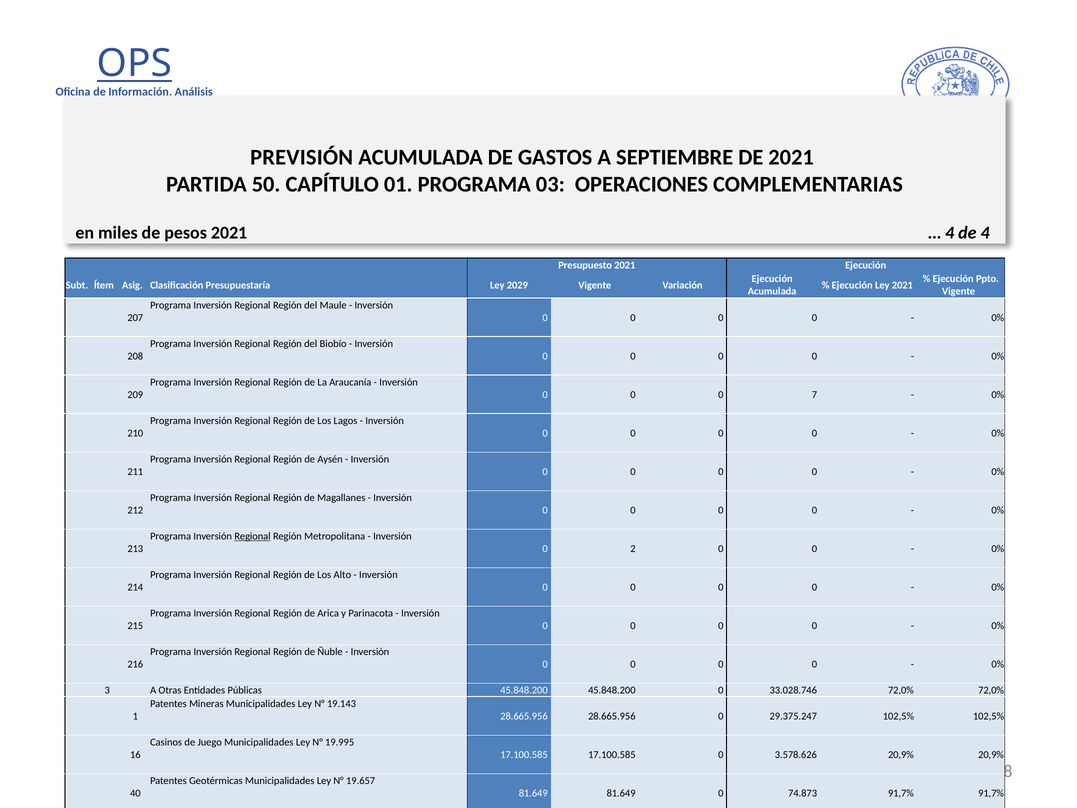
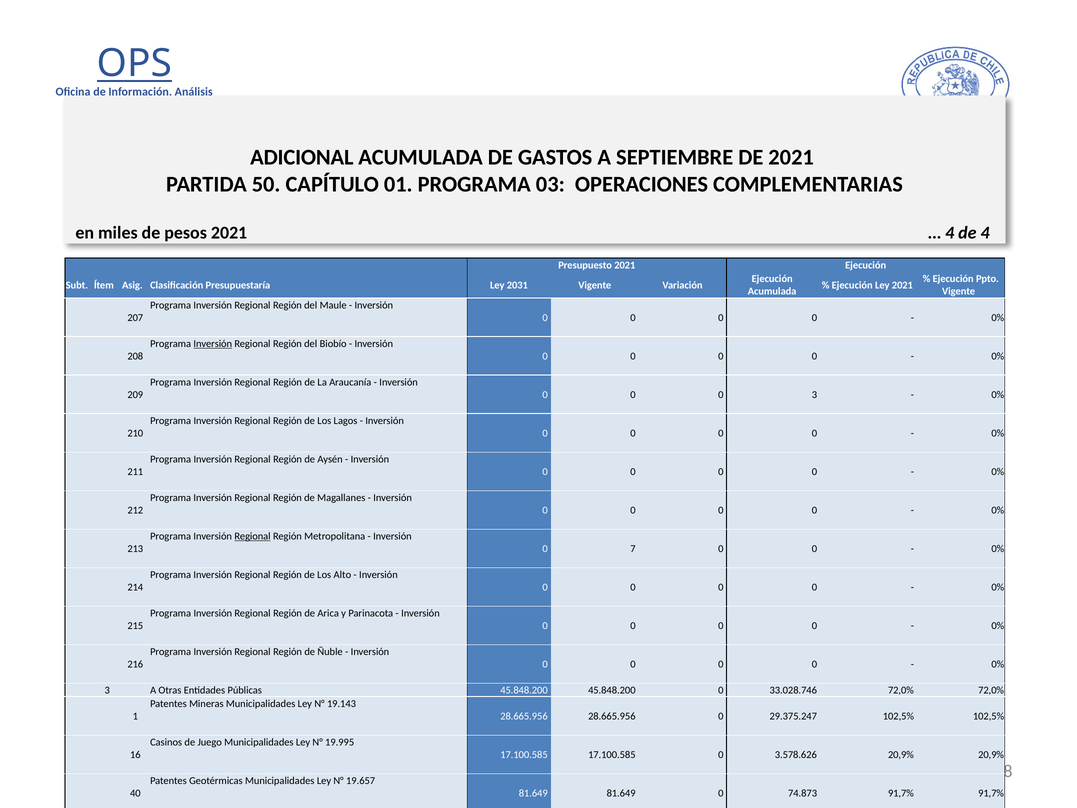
PREVISIÓN: PREVISIÓN -> ADICIONAL
2029: 2029 -> 2031
Inversión at (213, 344) underline: none -> present
0 7: 7 -> 3
2: 2 -> 7
